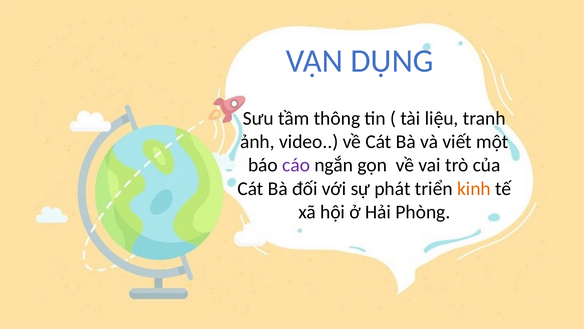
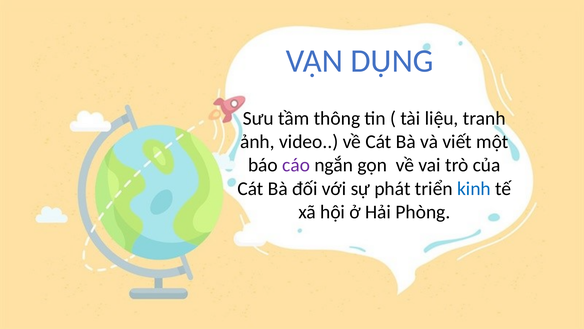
kinh colour: orange -> blue
